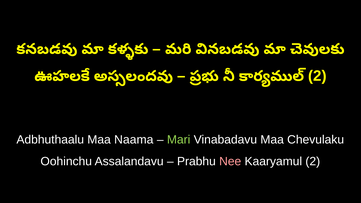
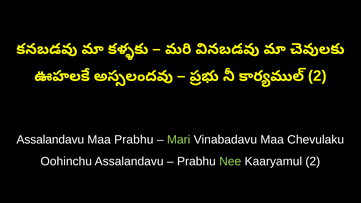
Adbhuthaalu at (50, 140): Adbhuthaalu -> Assalandavu
Maa Naama: Naama -> Prabhu
Nee colour: pink -> light green
